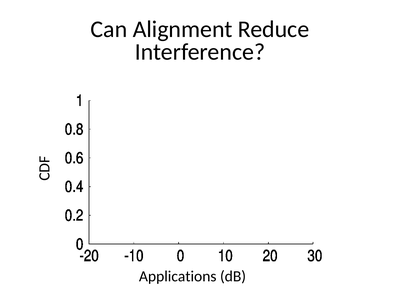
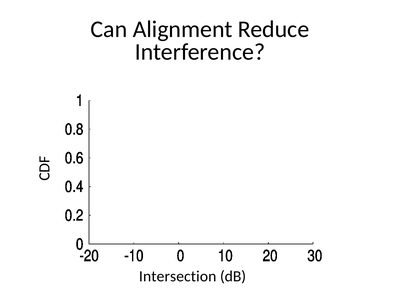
Applications: Applications -> Intersection
